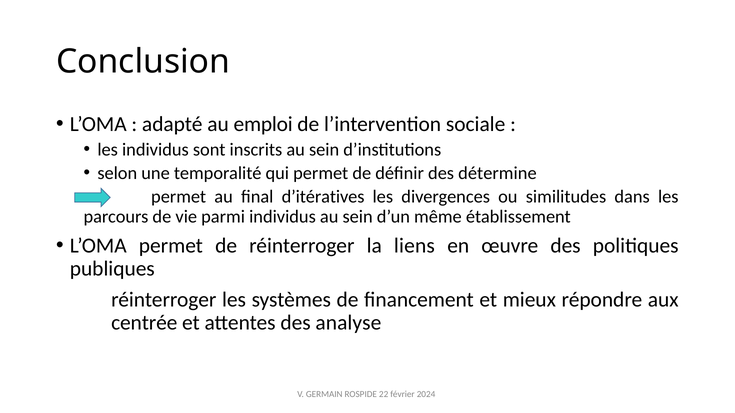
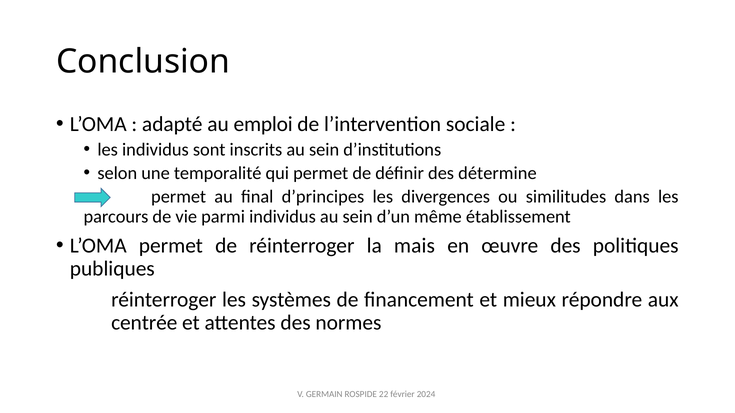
d’itératives: d’itératives -> d’principes
liens: liens -> mais
analyse: analyse -> normes
